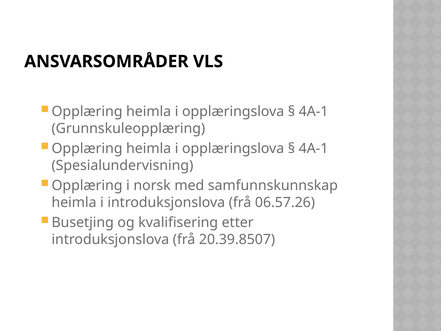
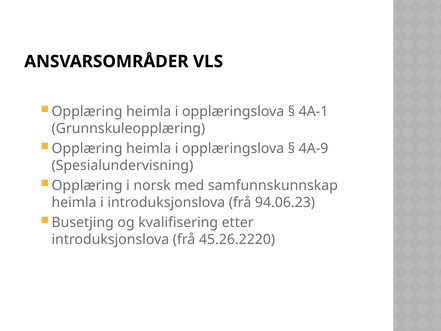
4A-1 at (314, 148): 4A-1 -> 4A-9
06.57.26: 06.57.26 -> 94.06.23
20.39.8507: 20.39.8507 -> 45.26.2220
